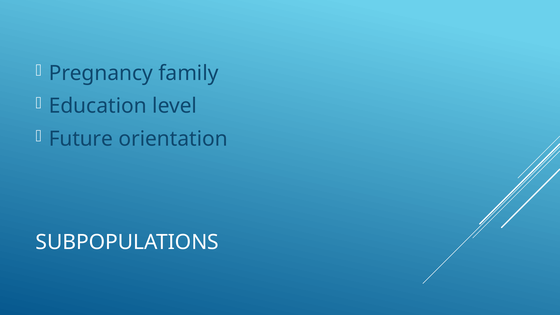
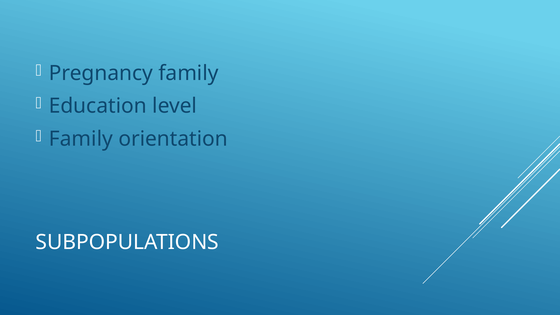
Future at (81, 139): Future -> Family
